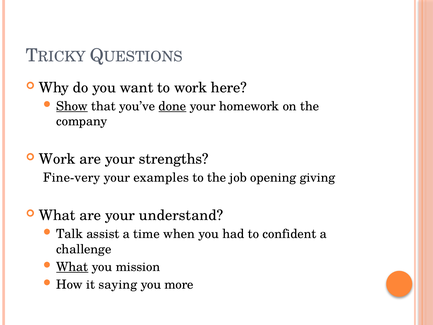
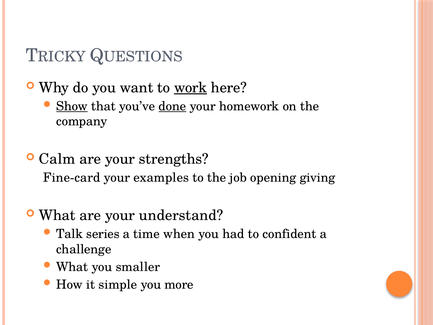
work at (191, 88) underline: none -> present
Work at (57, 159): Work -> Calm
Fine-very: Fine-very -> Fine-card
assist: assist -> series
What at (72, 267) underline: present -> none
mission: mission -> smaller
saying: saying -> simple
